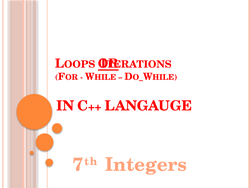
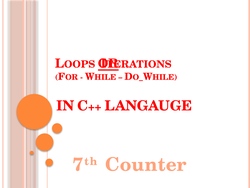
Integers: Integers -> Counter
